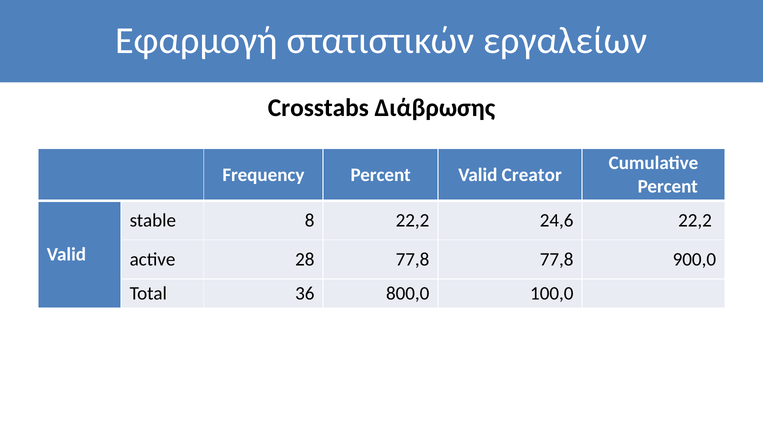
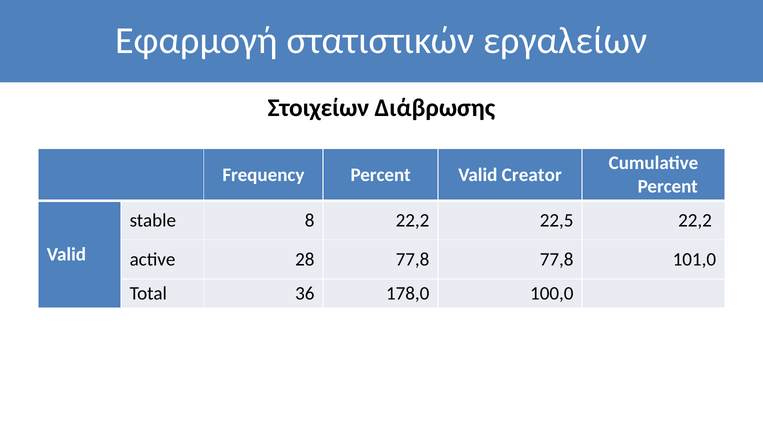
Crosstabs: Crosstabs -> Στοιχείων
24,6: 24,6 -> 22,5
900,0: 900,0 -> 101,0
800,0: 800,0 -> 178,0
